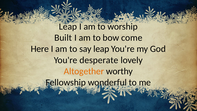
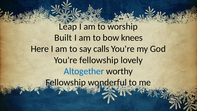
come: come -> knees
say leap: leap -> calls
You're desperate: desperate -> fellowship
Altogether colour: orange -> blue
